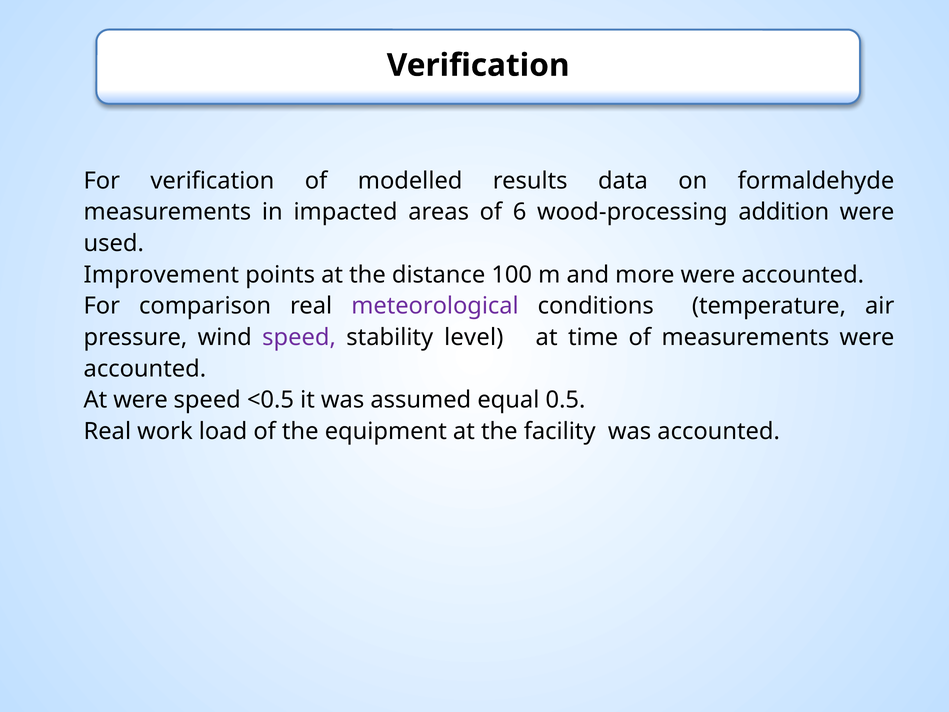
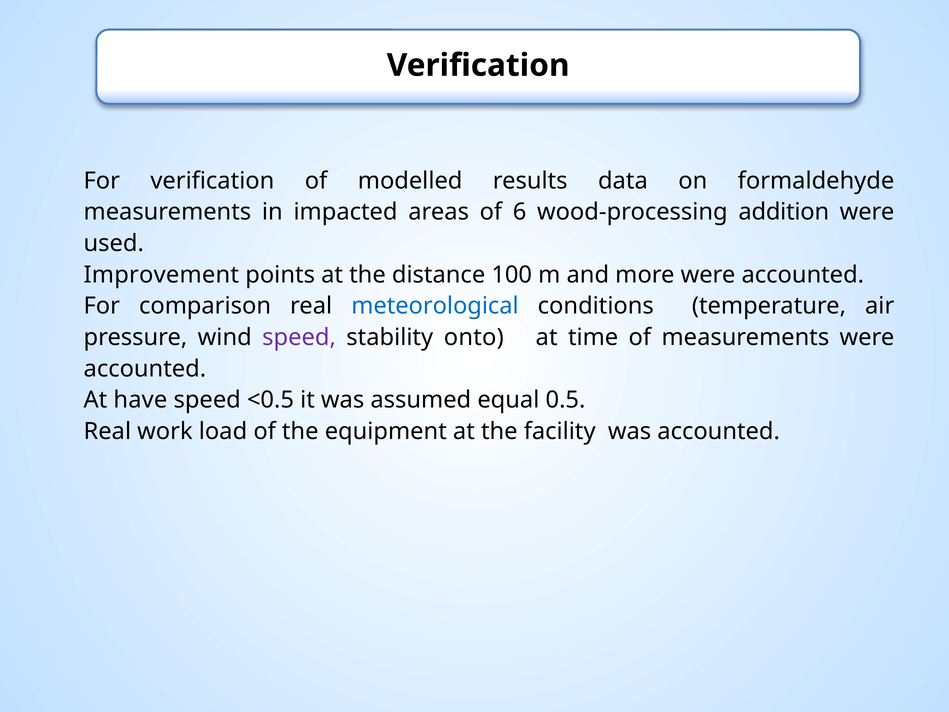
meteorological colour: purple -> blue
level: level -> onto
At were: were -> have
